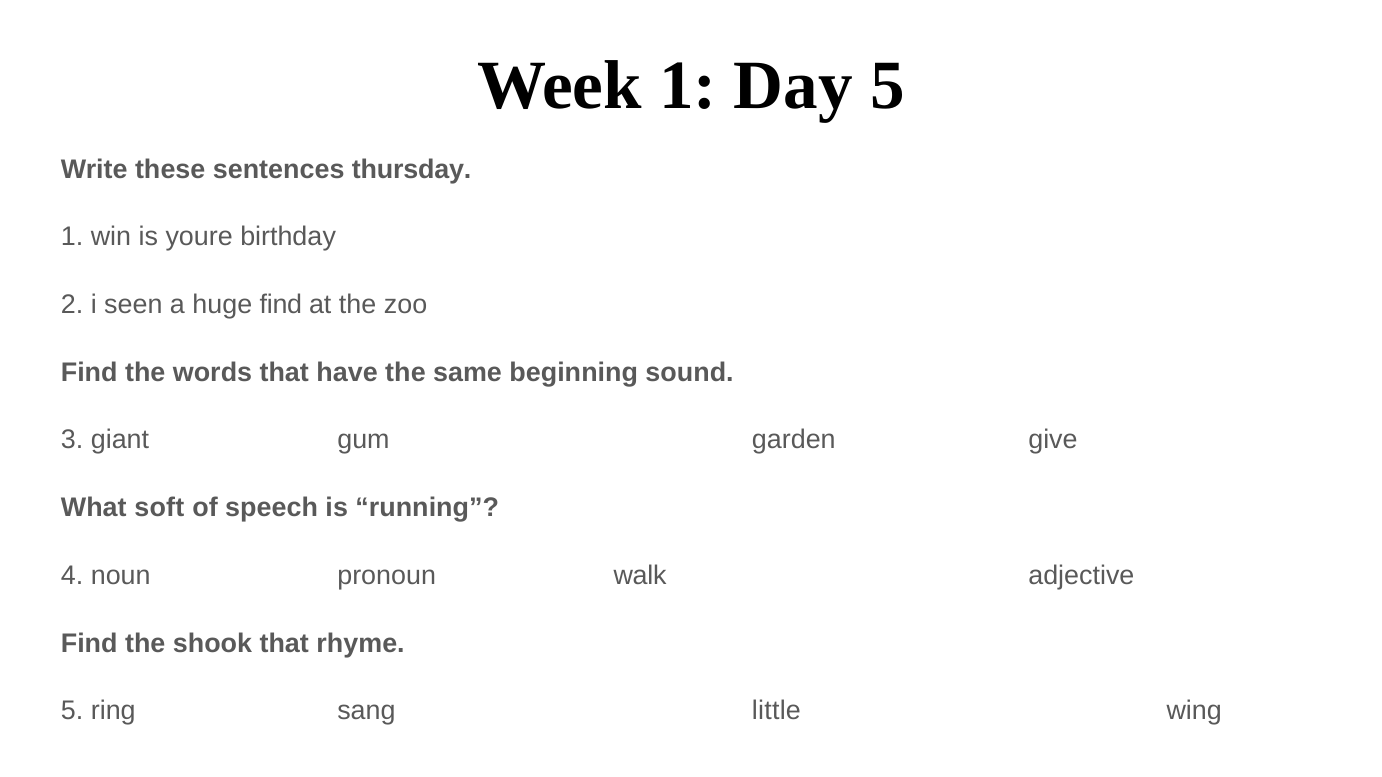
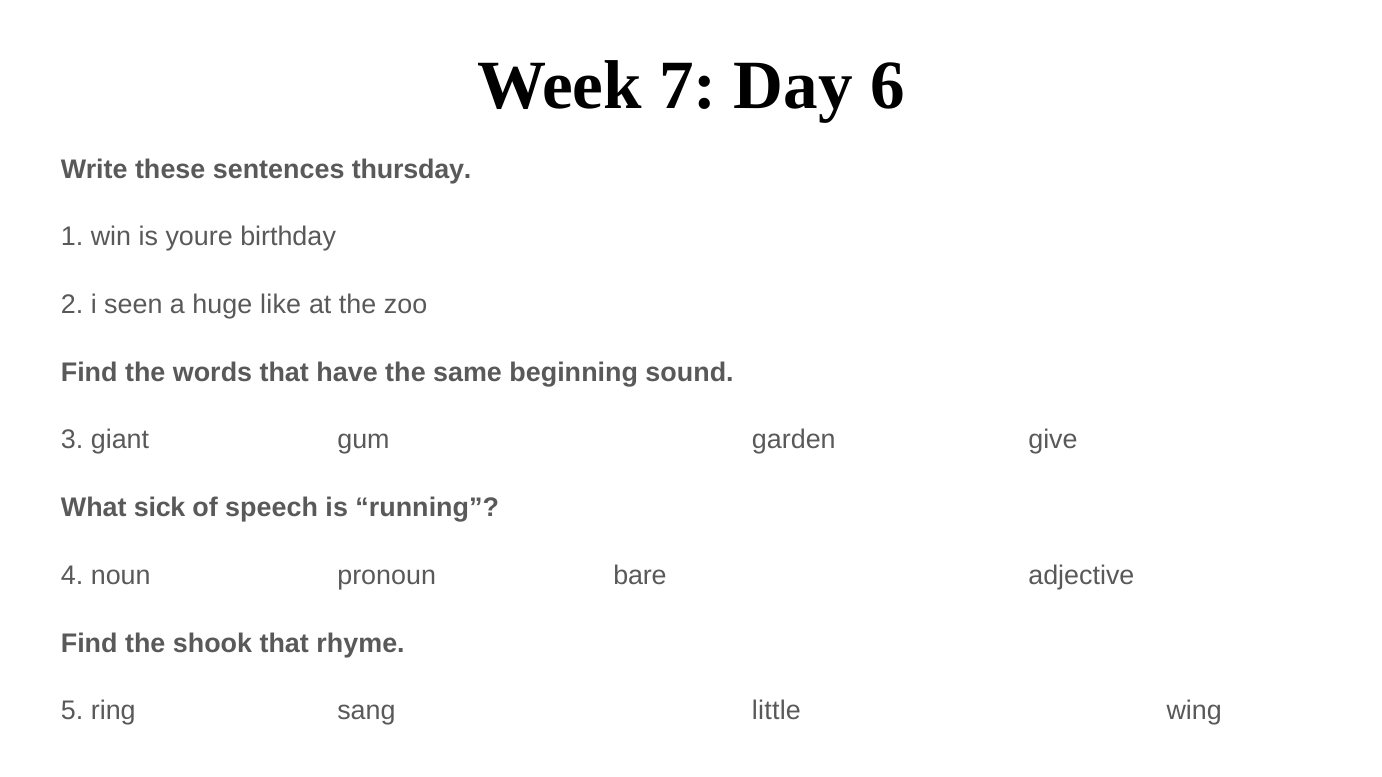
Week 1: 1 -> 7
Day 5: 5 -> 6
huge find: find -> like
soft: soft -> sick
walk: walk -> bare
